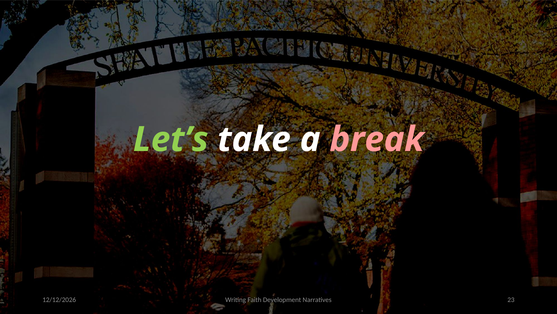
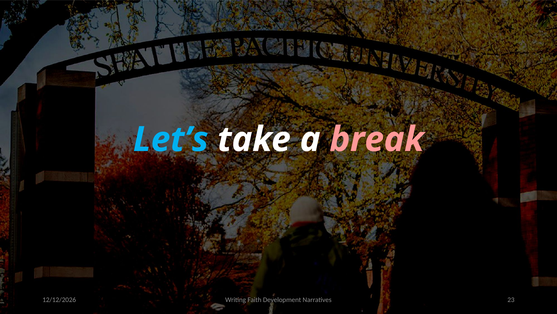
Let’s colour: light green -> light blue
